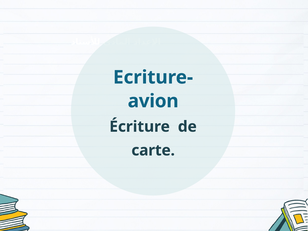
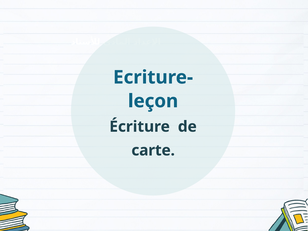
avion: avion -> leçon
